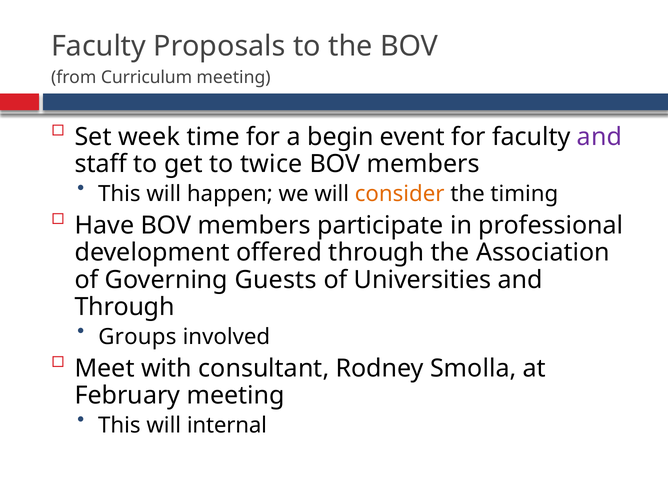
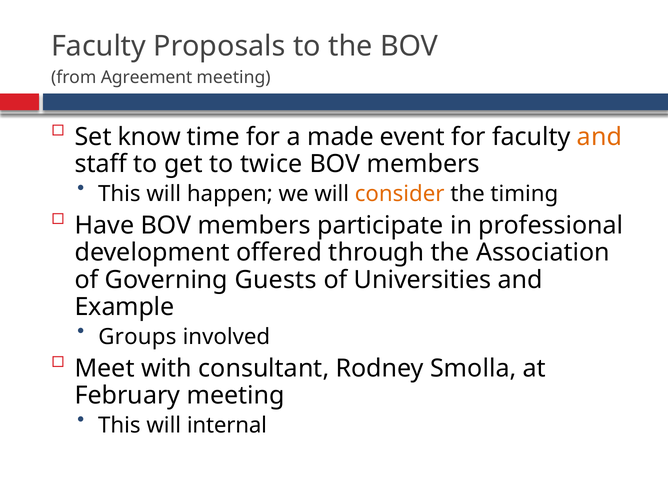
Curriculum: Curriculum -> Agreement
week: week -> know
begin: begin -> made
and at (599, 137) colour: purple -> orange
Through at (125, 307): Through -> Example
